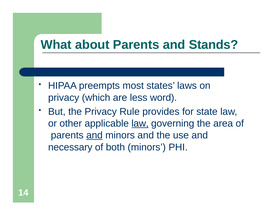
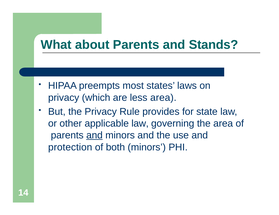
less word: word -> area
law at (140, 124) underline: present -> none
necessary: necessary -> protection
